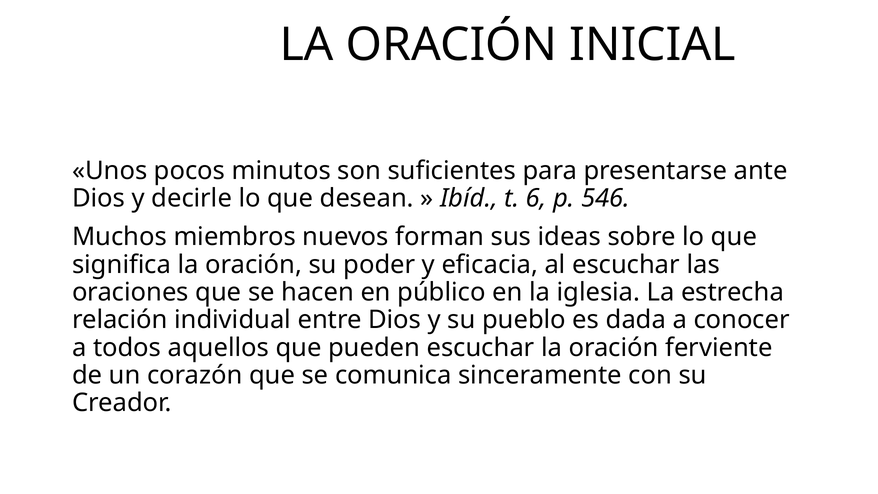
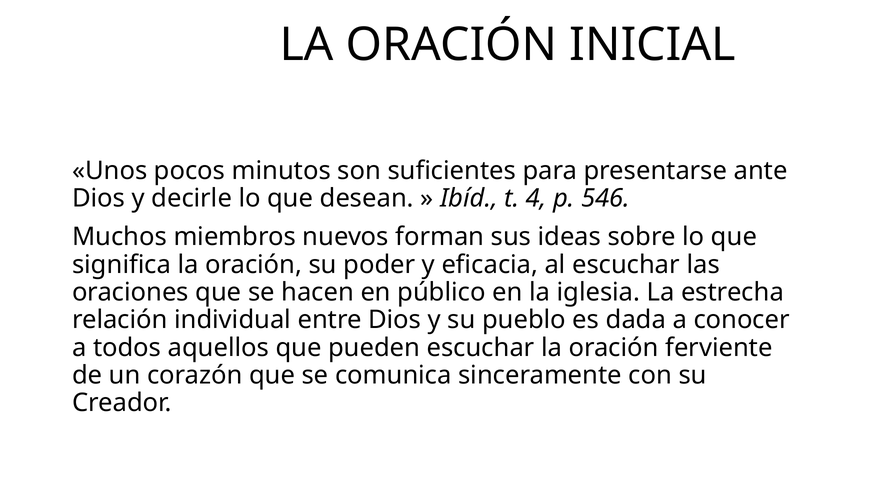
6: 6 -> 4
